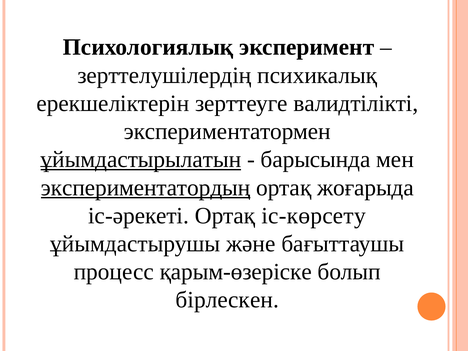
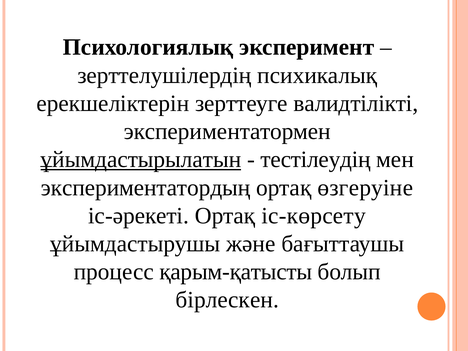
барысында: барысында -> тестілеудің
экспериментатордың underline: present -> none
жоғарыда: жоғарыда -> өзгеруіне
қарым-өзеріске: қарым-өзеріске -> қарым-қатысты
